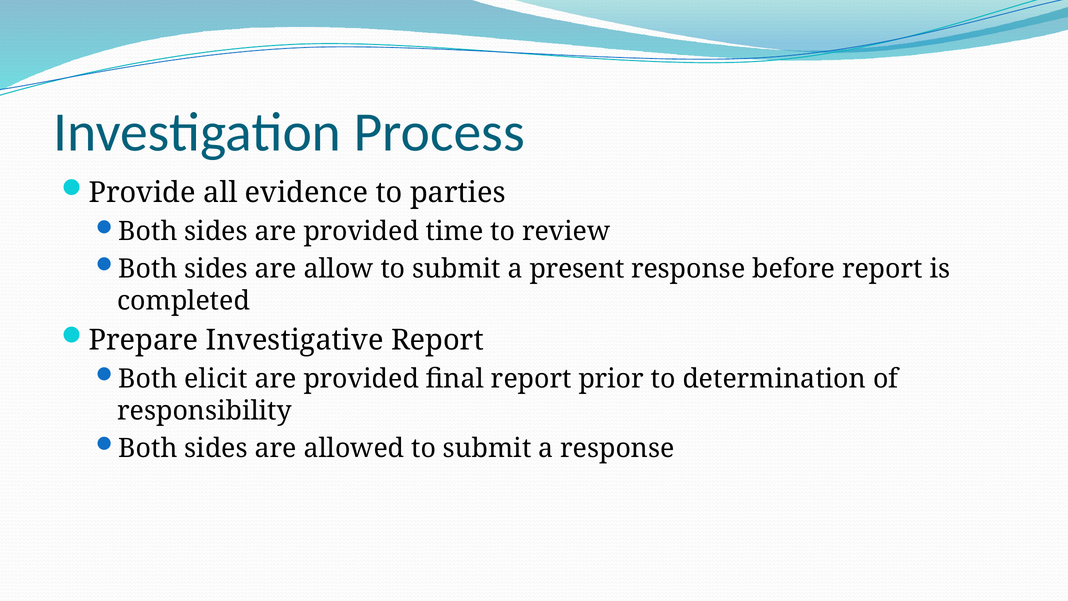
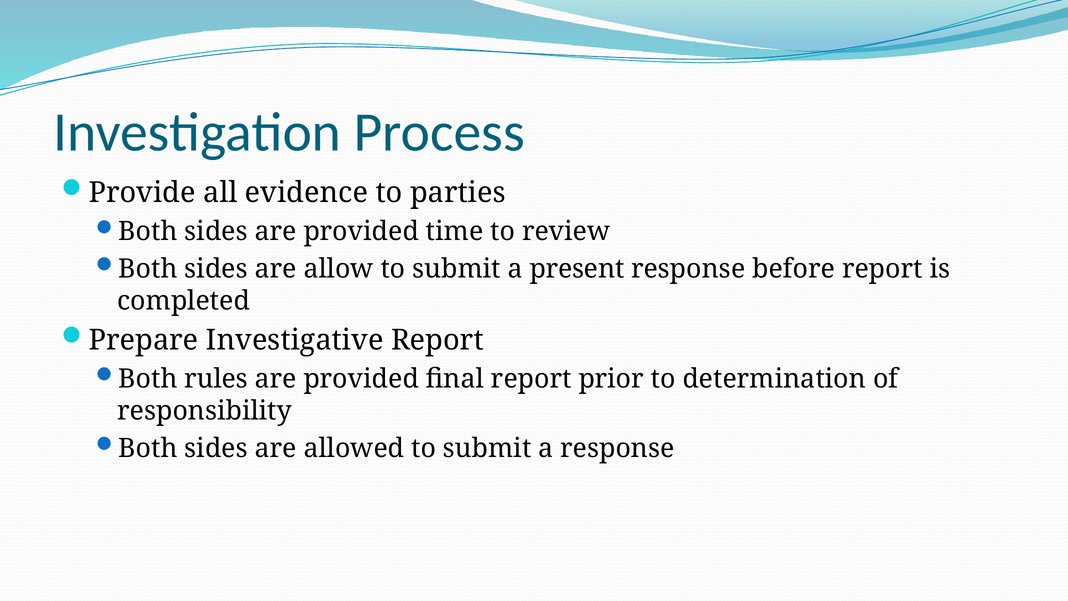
elicit: elicit -> rules
